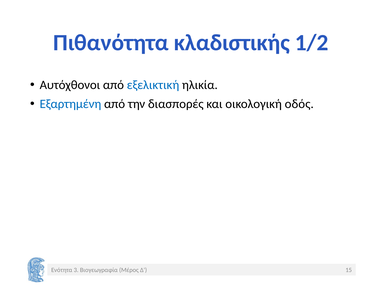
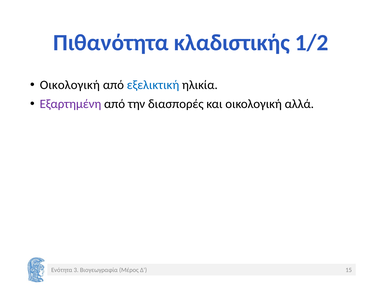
Αυτόχθονοι at (70, 85): Αυτόχθονοι -> Οικολογική
Εξαρτημένη colour: blue -> purple
οδός: οδός -> αλλά
